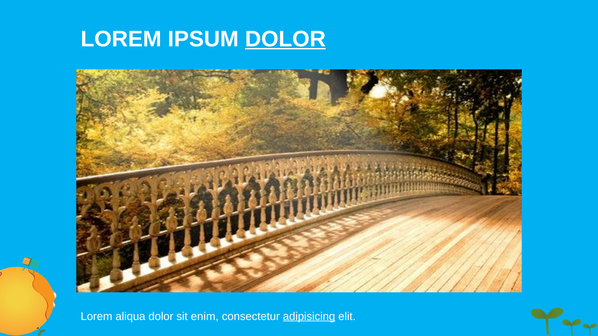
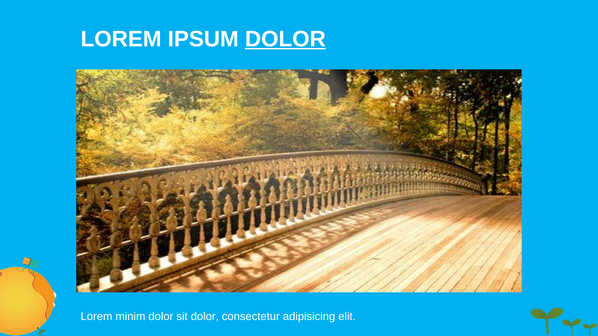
aliqua: aliqua -> minim
sit enim: enim -> dolor
adipisicing underline: present -> none
